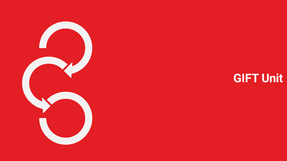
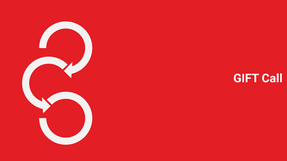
Unit: Unit -> Call
